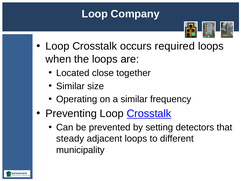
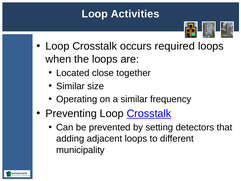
Company: Company -> Activities
steady: steady -> adding
